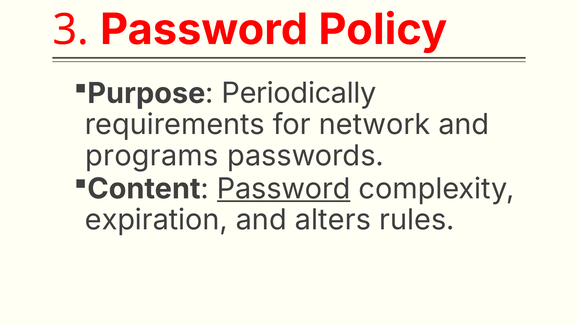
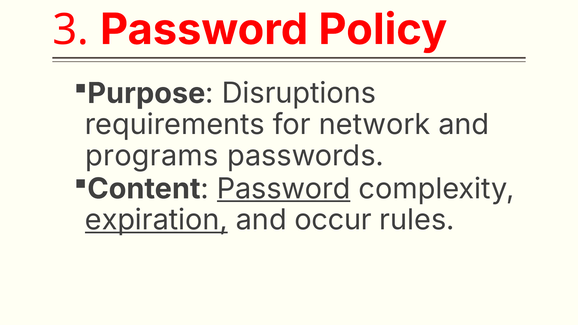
Periodically: Periodically -> Disruptions
expiration underline: none -> present
alters: alters -> occur
